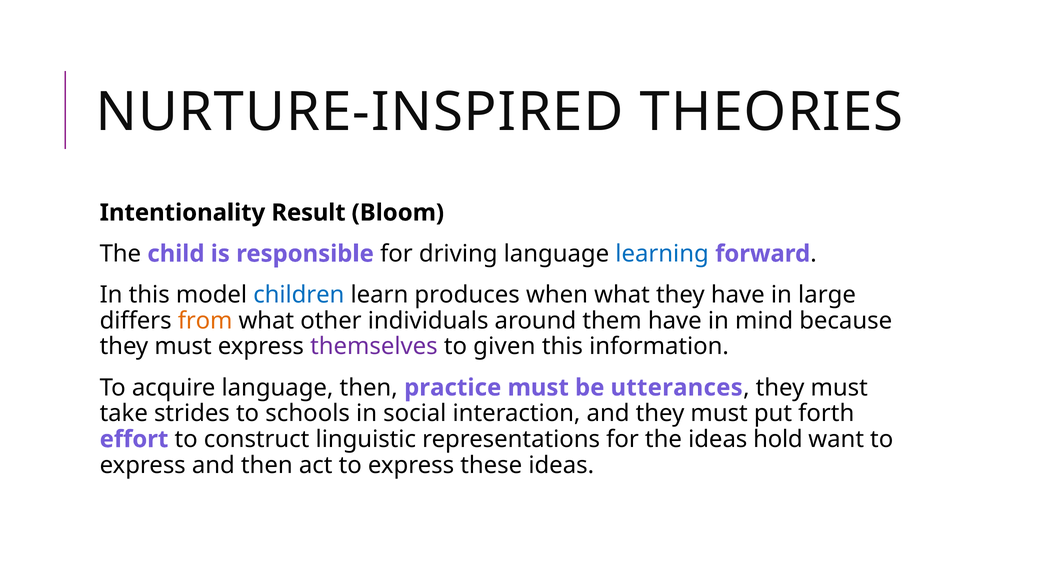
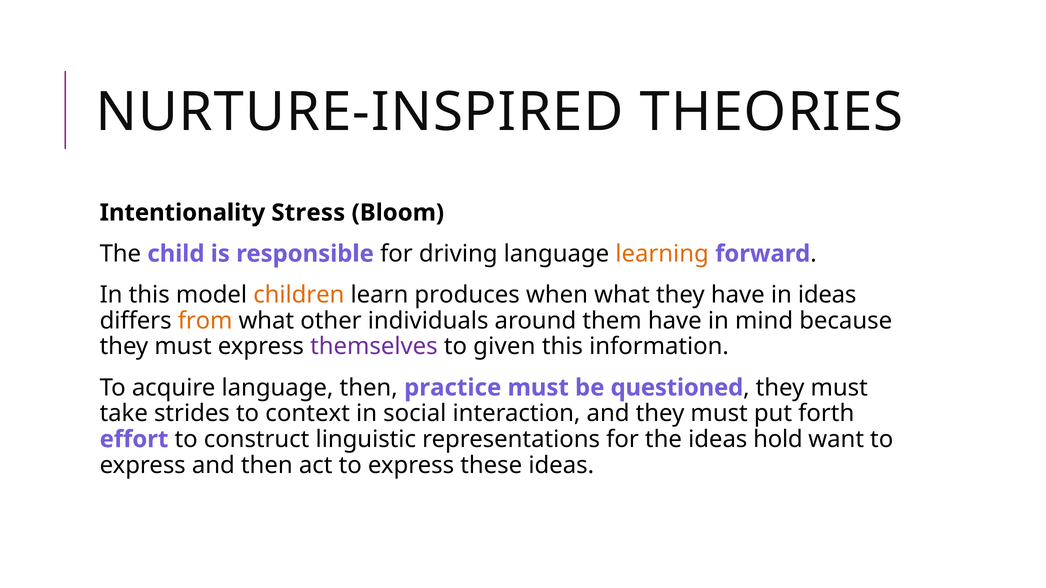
Result: Result -> Stress
learning colour: blue -> orange
children colour: blue -> orange
in large: large -> ideas
utterances: utterances -> questioned
schools: schools -> context
